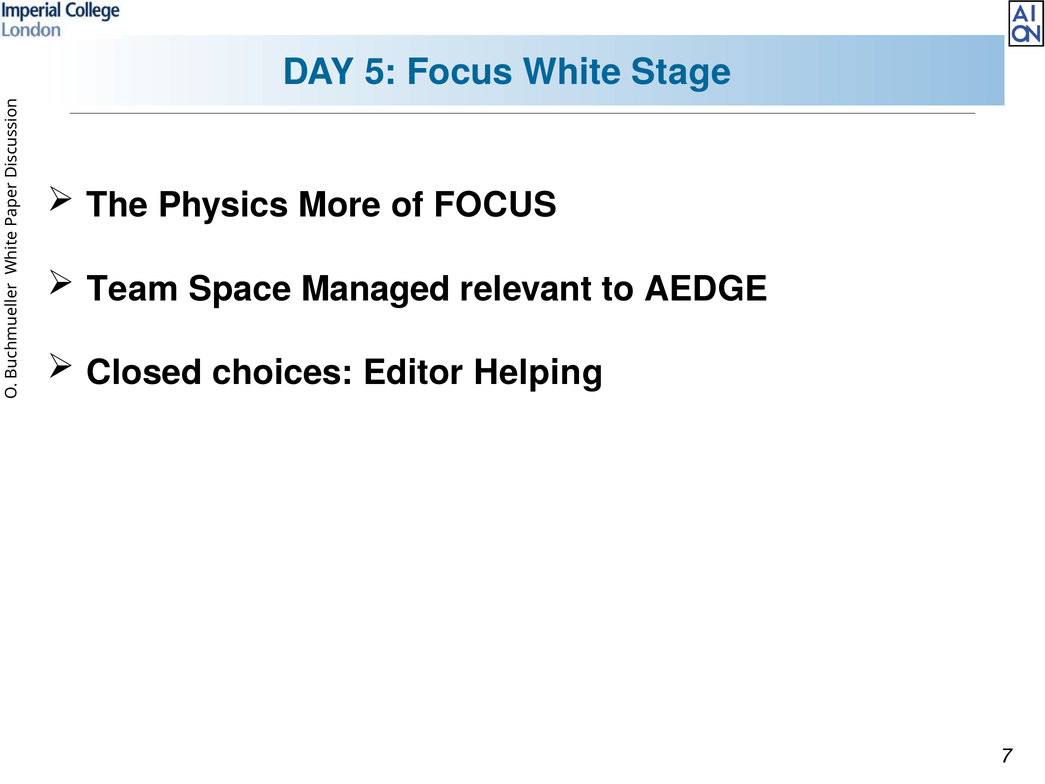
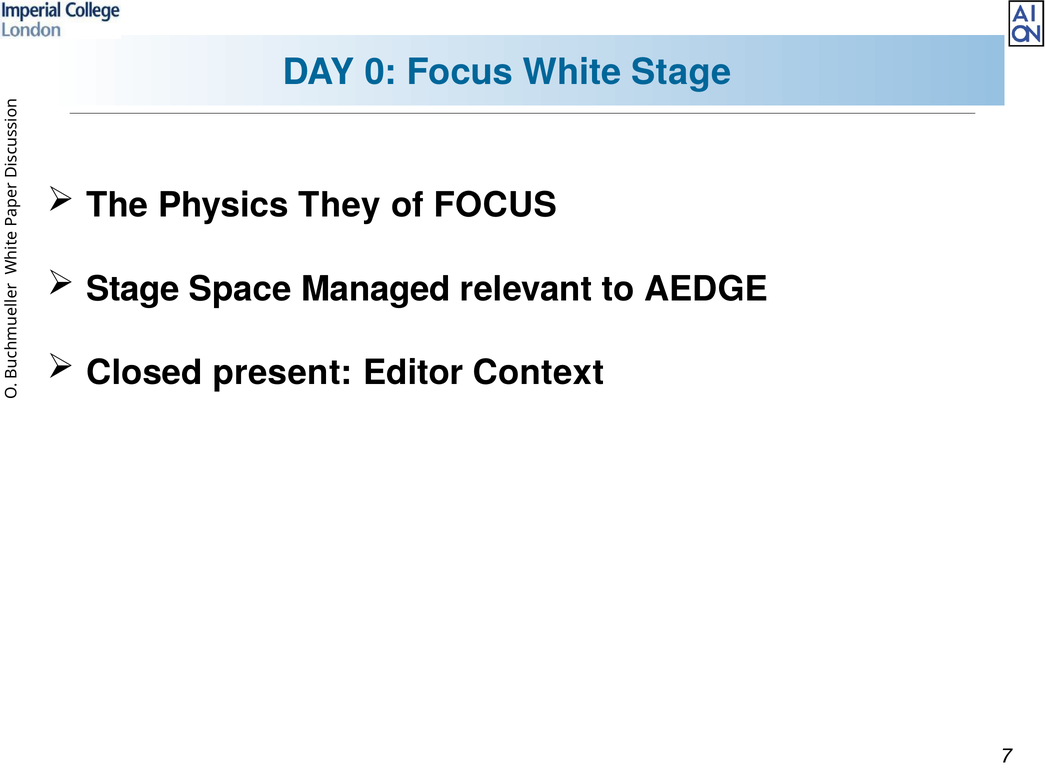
5: 5 -> 0
More: More -> They
Team at (133, 289): Team -> Stage
choices: choices -> present
Helping: Helping -> Context
